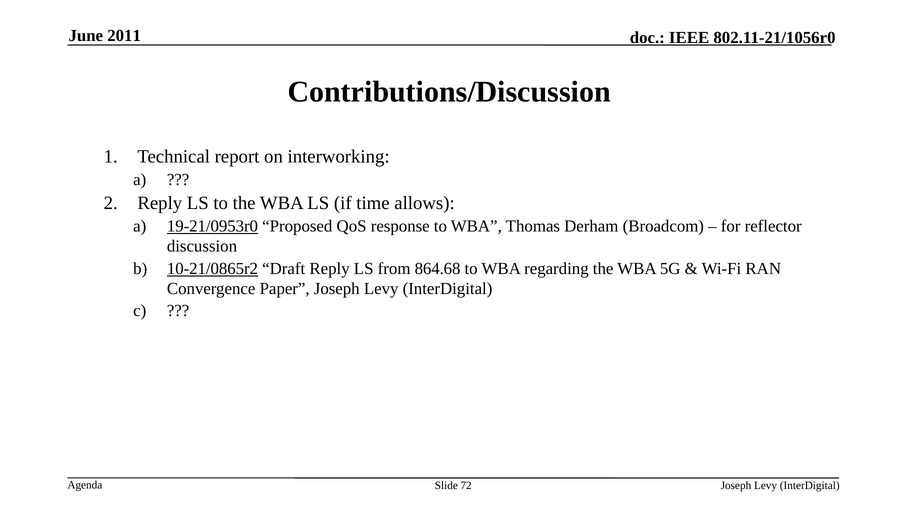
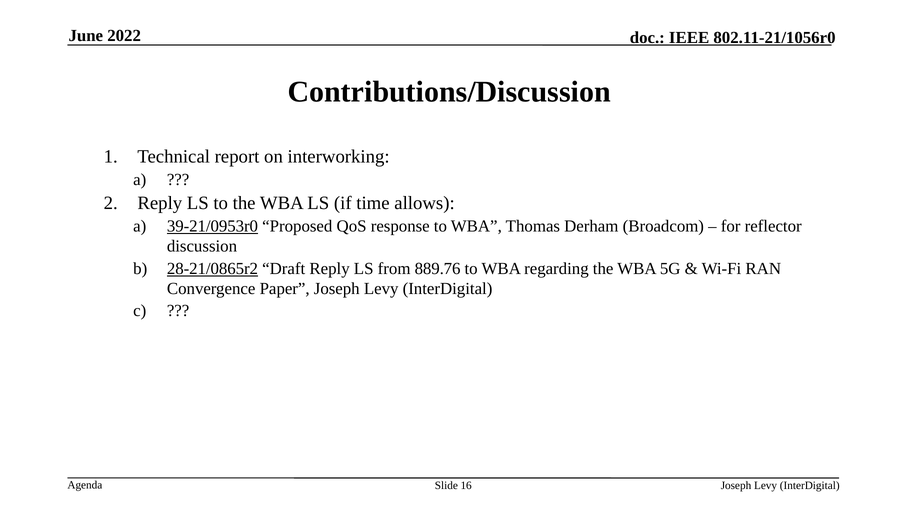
2011: 2011 -> 2022
19-21/0953r0: 19-21/0953r0 -> 39-21/0953r0
10-21/0865r2: 10-21/0865r2 -> 28-21/0865r2
864.68: 864.68 -> 889.76
72: 72 -> 16
